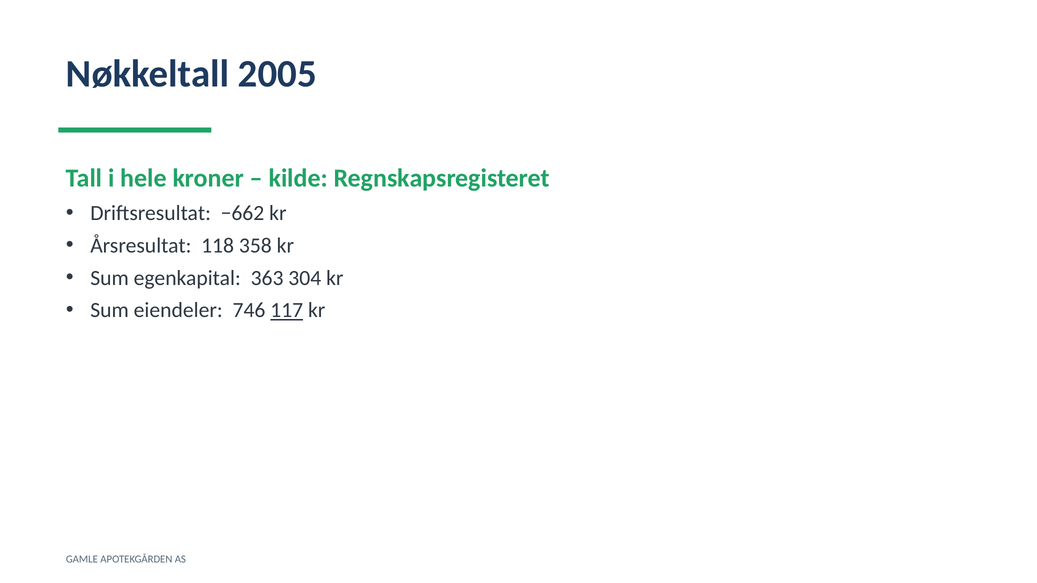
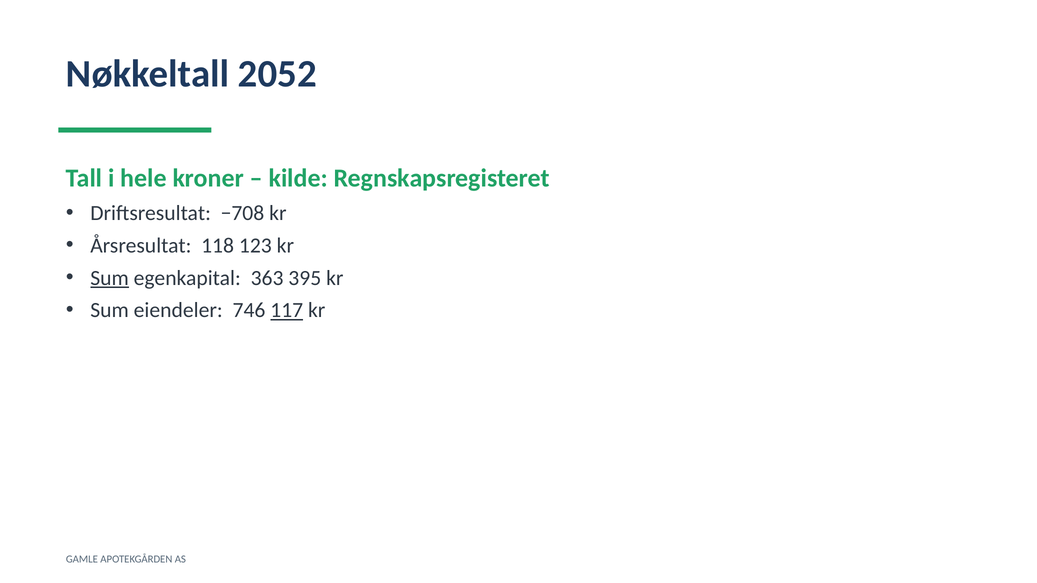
2005: 2005 -> 2052
−662: −662 -> −708
358: 358 -> 123
Sum at (110, 278) underline: none -> present
304: 304 -> 395
